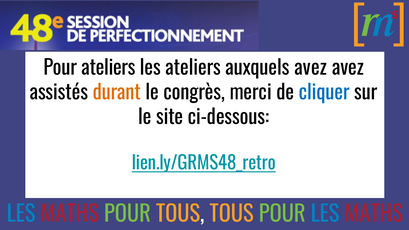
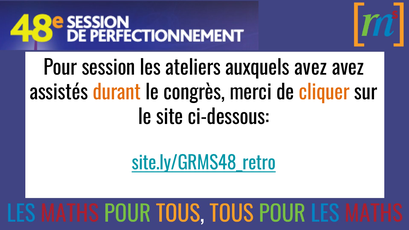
Pour ateliers: ateliers -> session
cliquer colour: blue -> orange
lien.ly/GRMS48_retro: lien.ly/GRMS48_retro -> site.ly/GRMS48_retro
